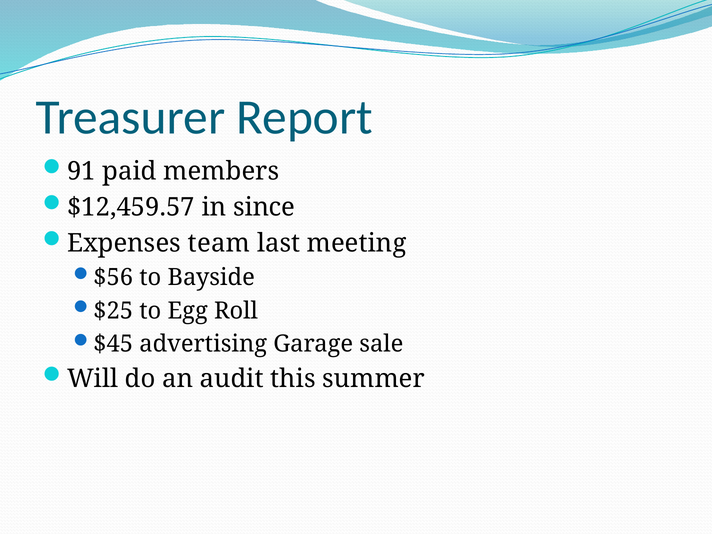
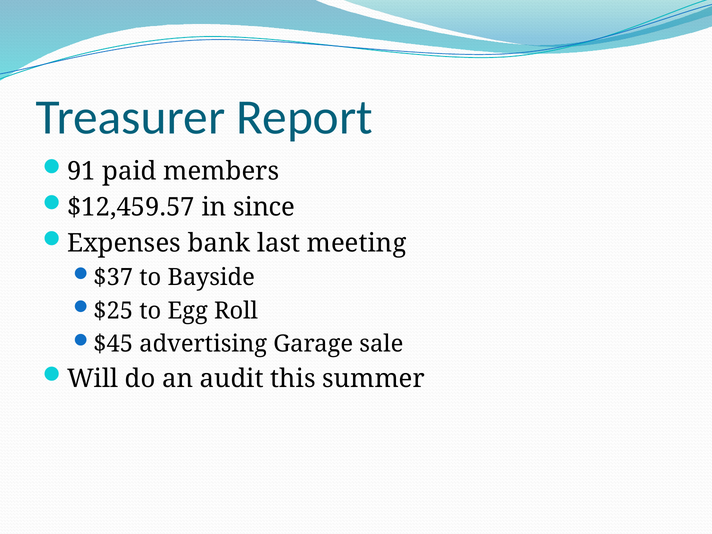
team: team -> bank
$56: $56 -> $37
